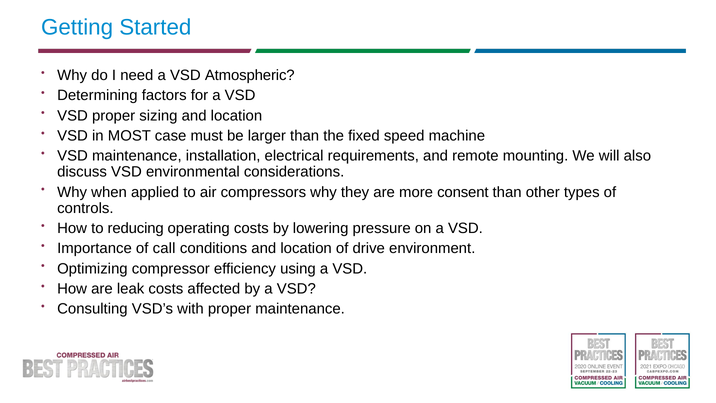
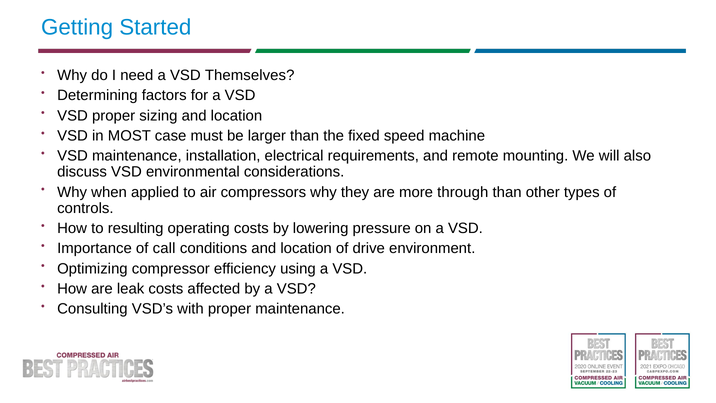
Atmospheric: Atmospheric -> Themselves
consent: consent -> through
reducing: reducing -> resulting
